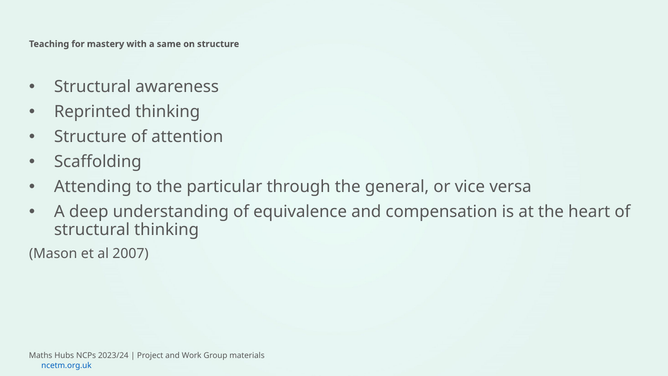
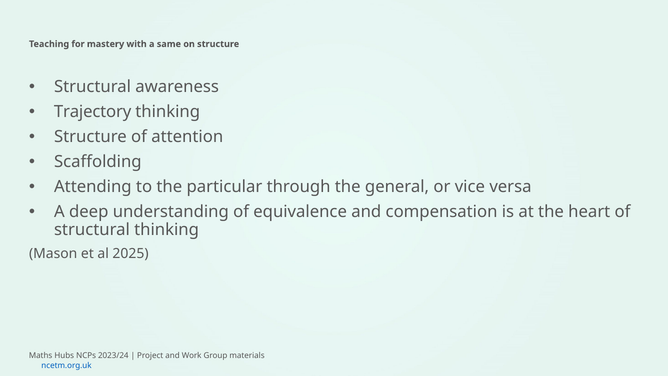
Reprinted: Reprinted -> Trajectory
2007: 2007 -> 2025
